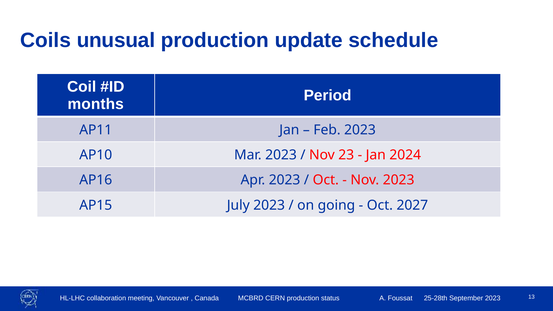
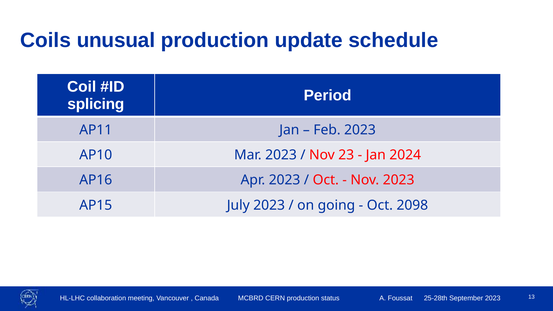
months: months -> splicing
2027: 2027 -> 2098
